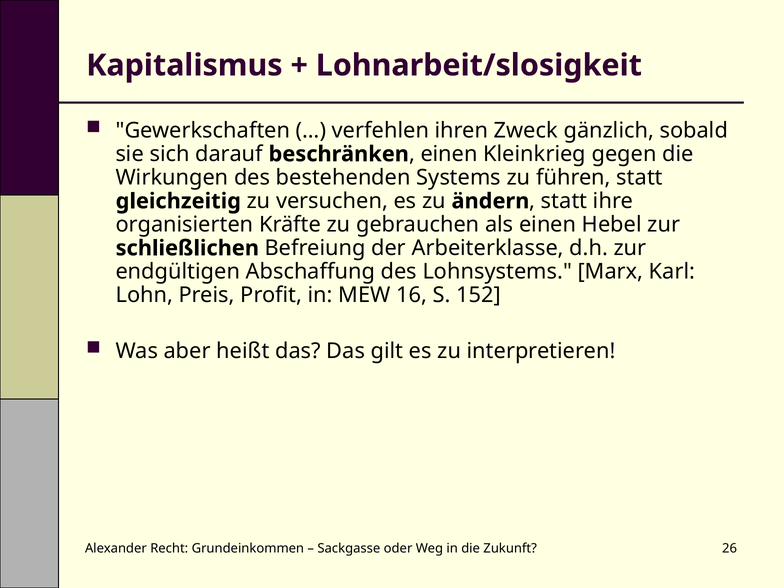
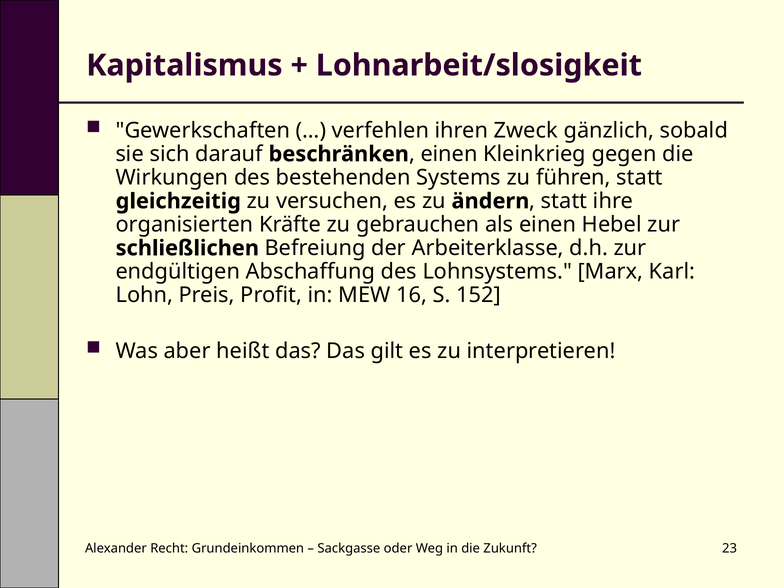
26: 26 -> 23
